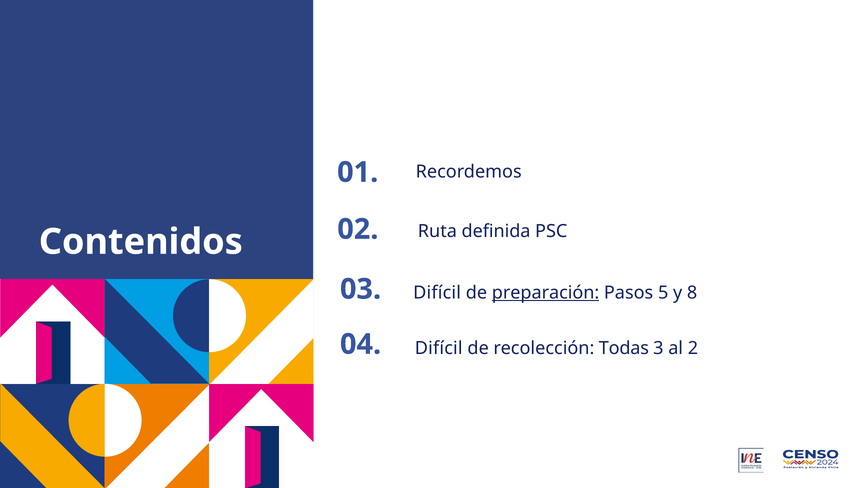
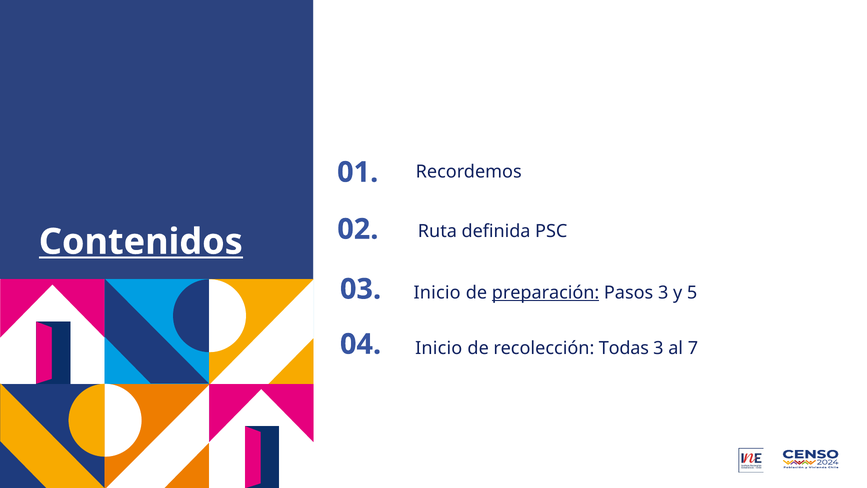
Contenidos underline: none -> present
Difícil at (437, 292): Difícil -> Inicio
Pasos 5: 5 -> 3
8: 8 -> 5
Difícil at (439, 348): Difícil -> Inicio
2: 2 -> 7
